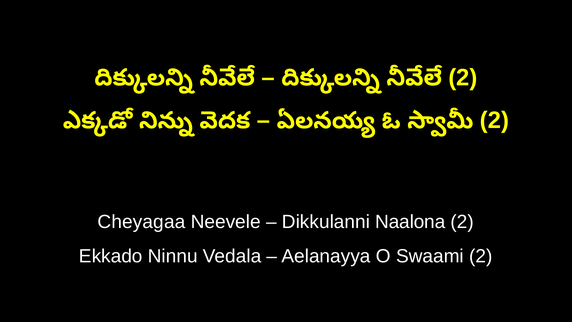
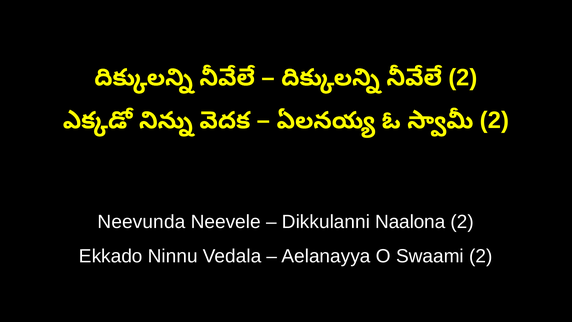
Cheyagaa: Cheyagaa -> Neevunda
